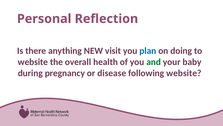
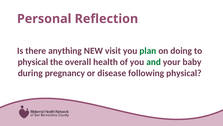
plan colour: blue -> green
website at (33, 62): website -> physical
following website: website -> physical
